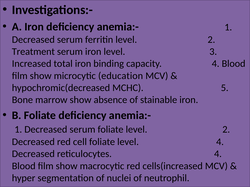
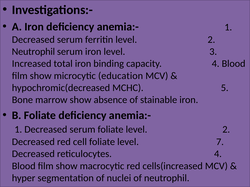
Treatment at (33, 52): Treatment -> Neutrophil
level 4: 4 -> 7
